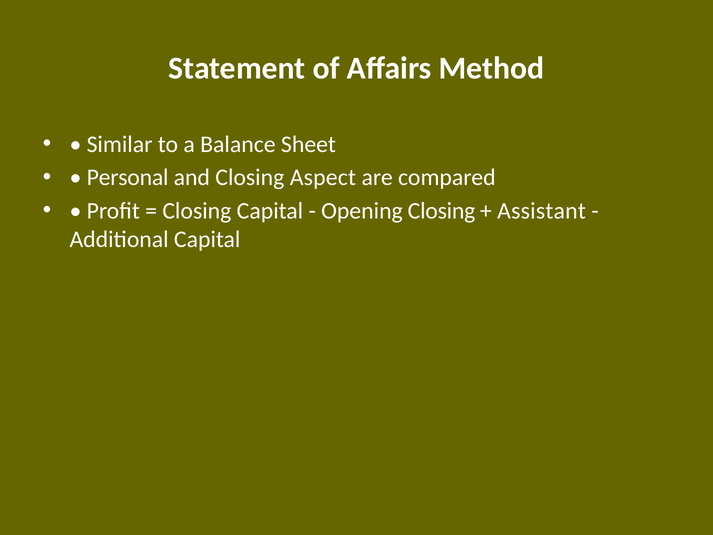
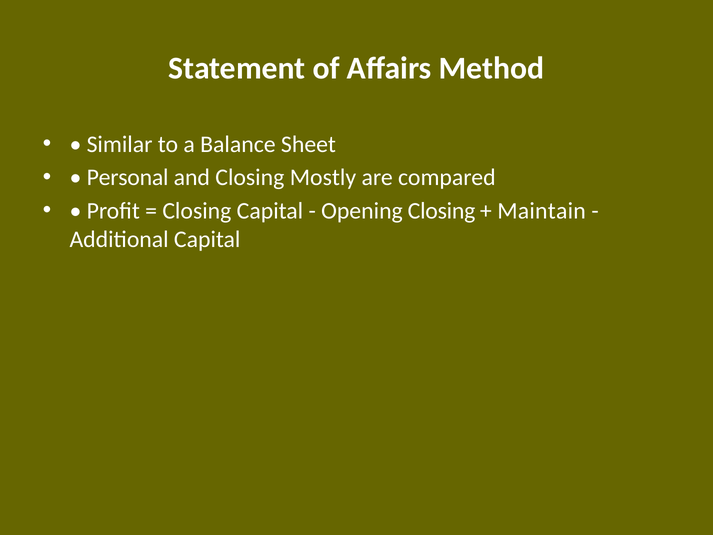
Aspect: Aspect -> Mostly
Assistant: Assistant -> Maintain
